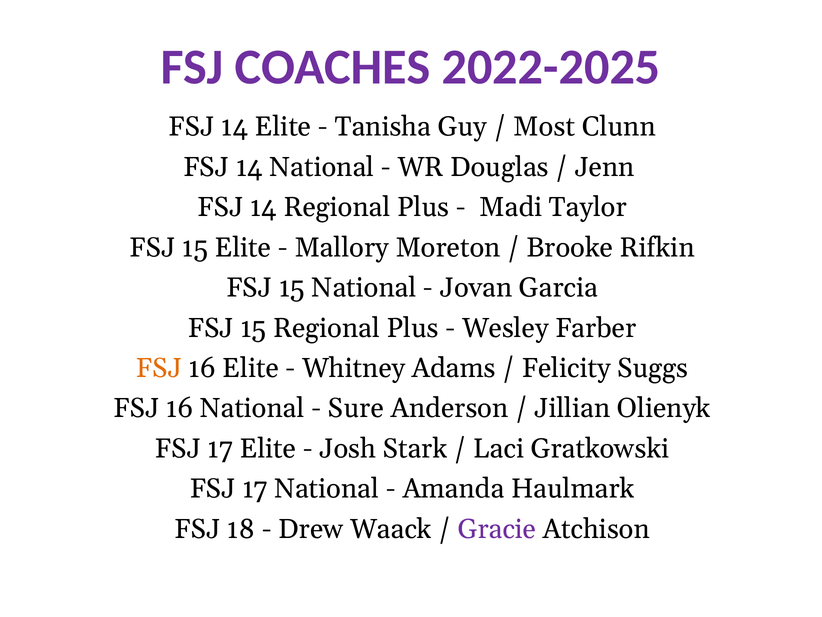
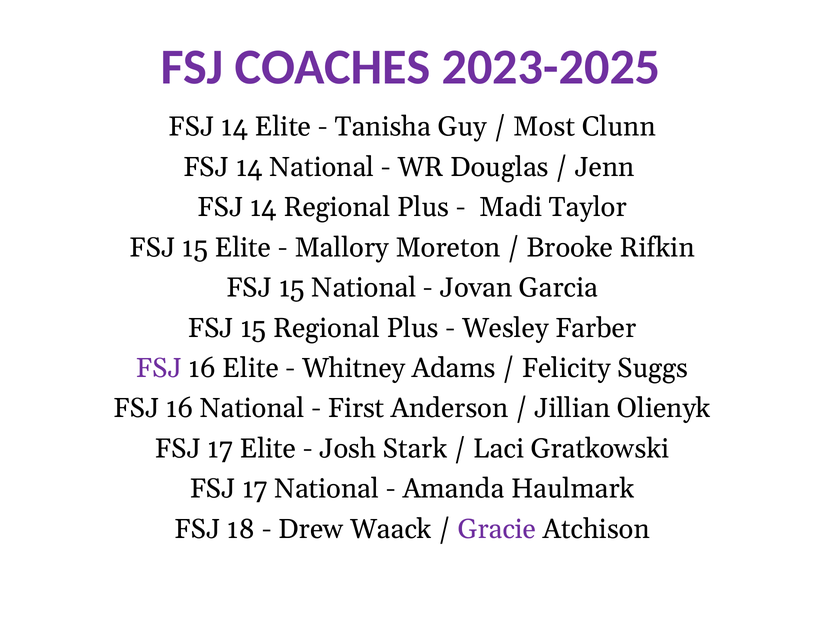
2022-2025: 2022-2025 -> 2023-2025
FSJ at (159, 368) colour: orange -> purple
Sure: Sure -> First
